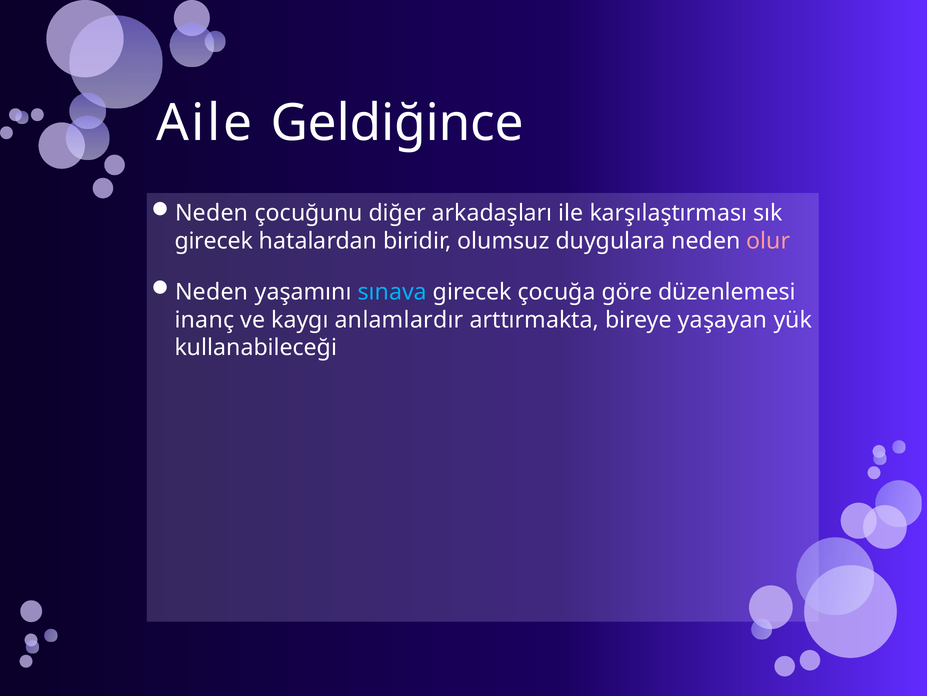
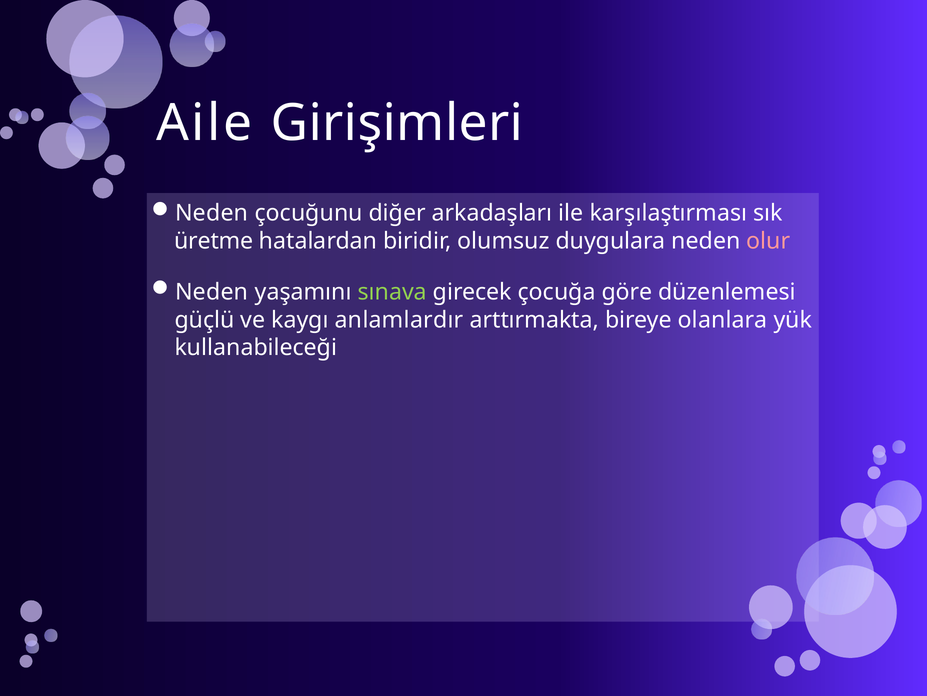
Geldiğince: Geldiğince -> Girişimleri
girecek at (214, 241): girecek -> üretme
sınava colour: light blue -> light green
inanç: inanç -> güçlü
yaşayan: yaşayan -> olanlara
